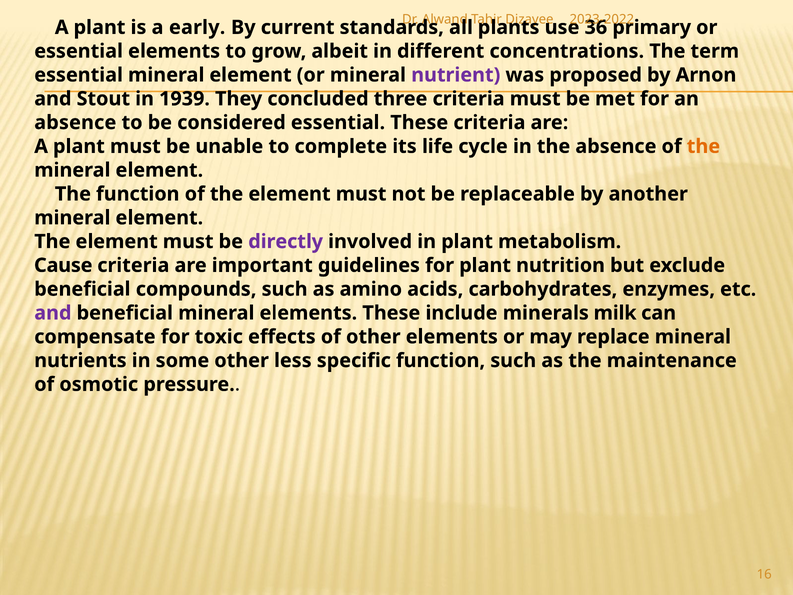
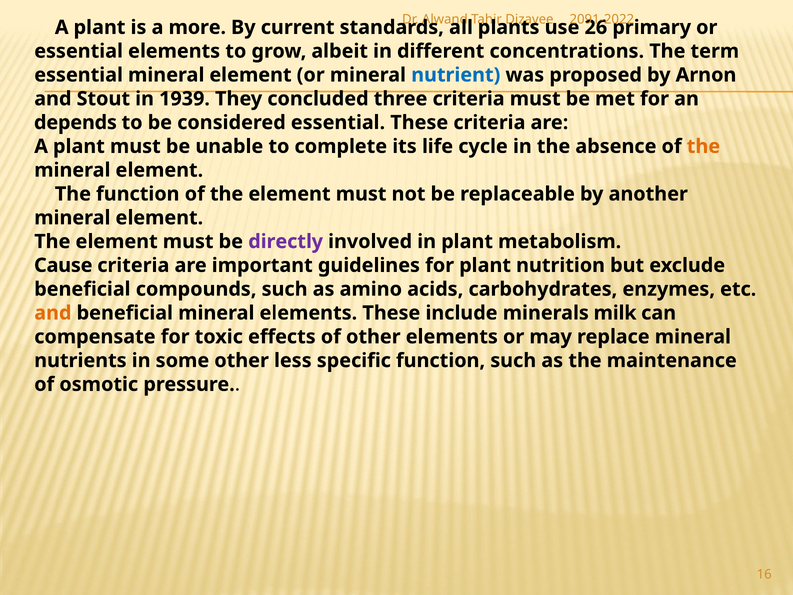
2023-2022: 2023-2022 -> 2091-2022
early: early -> more
36: 36 -> 26
nutrient colour: purple -> blue
absence at (75, 123): absence -> depends
and at (53, 313) colour: purple -> orange
